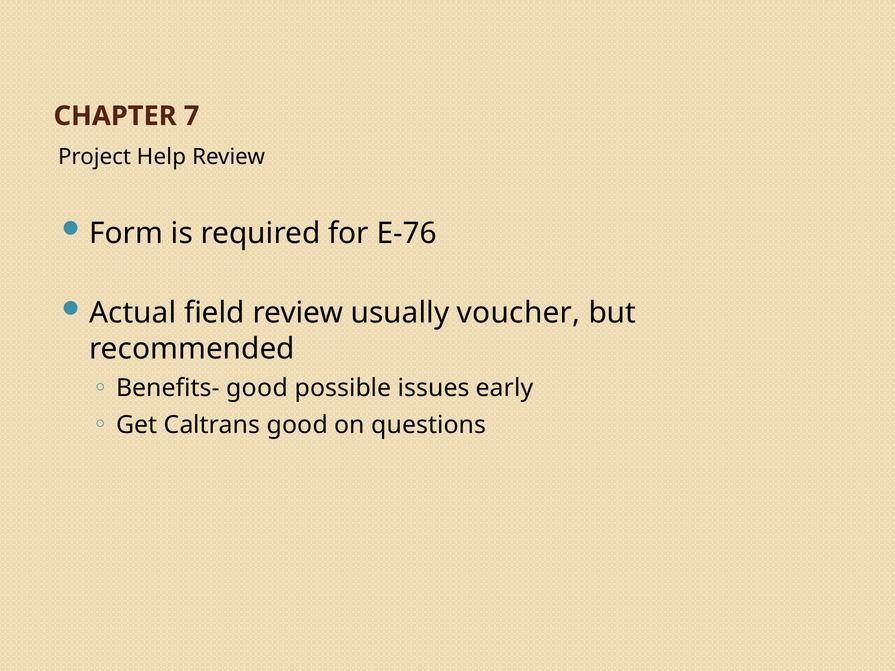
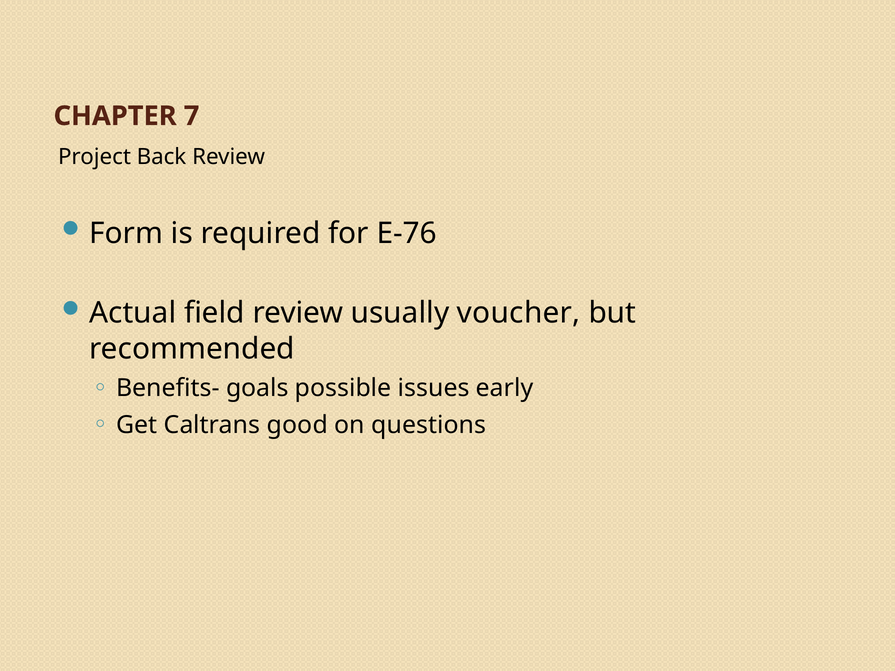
Help: Help -> Back
Benefits- good: good -> goals
